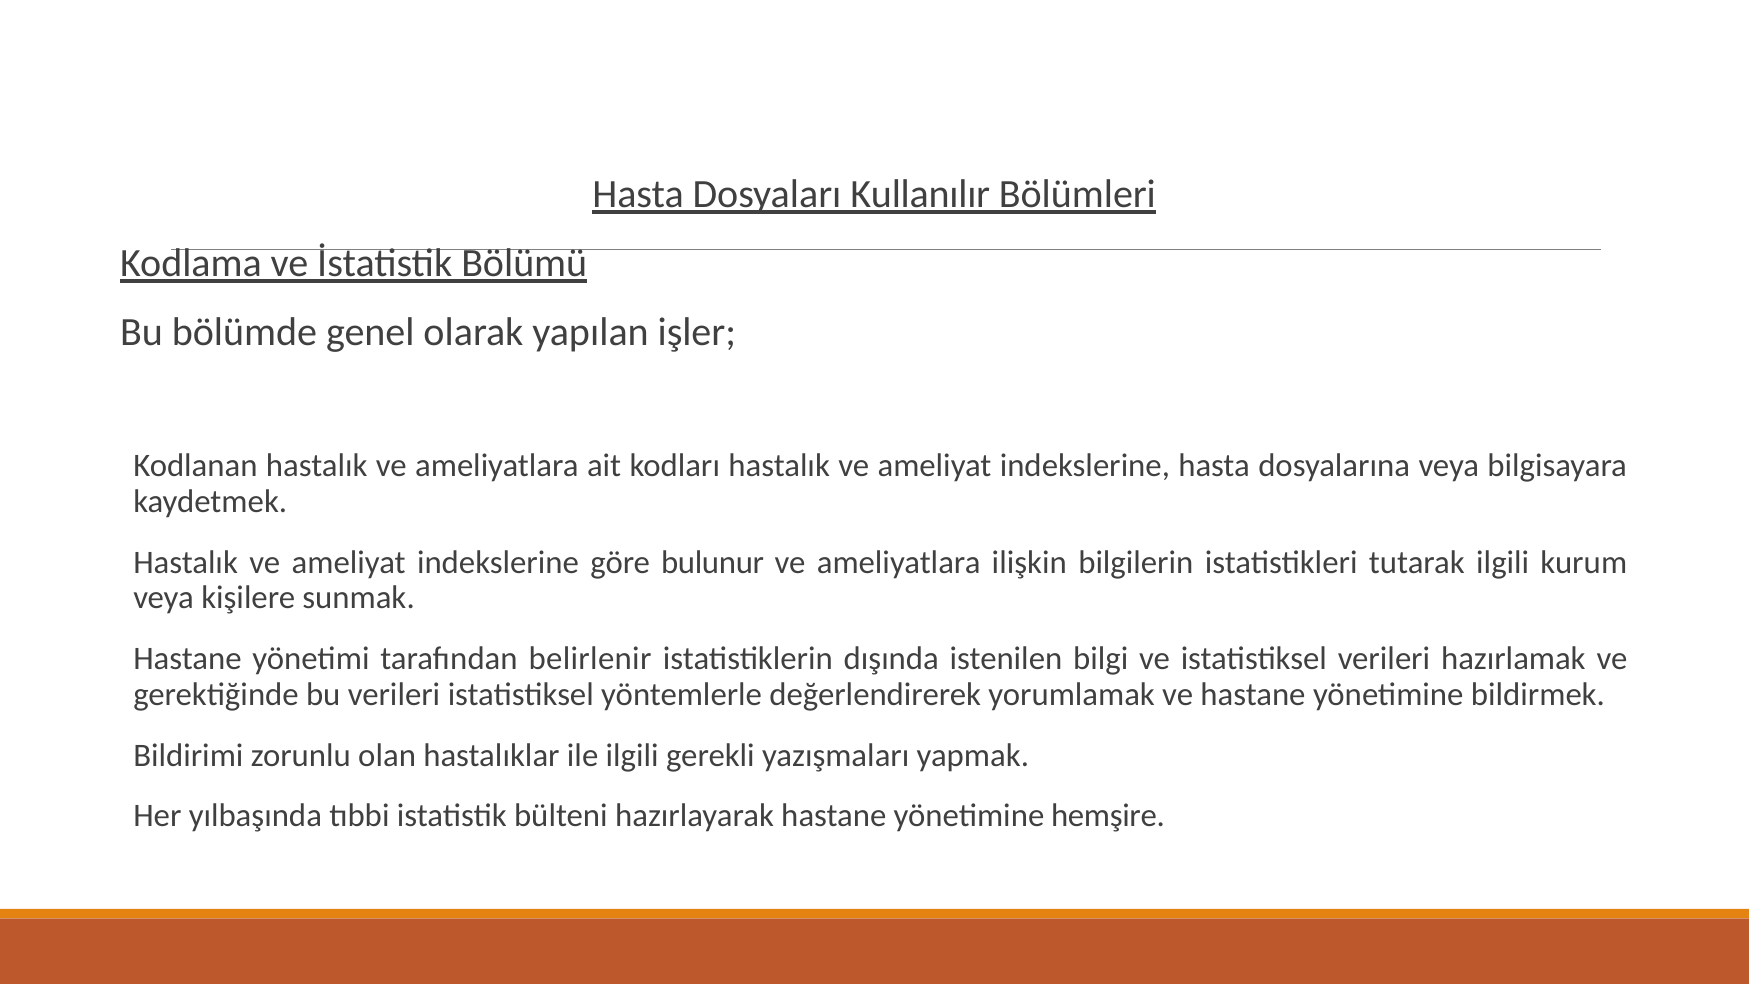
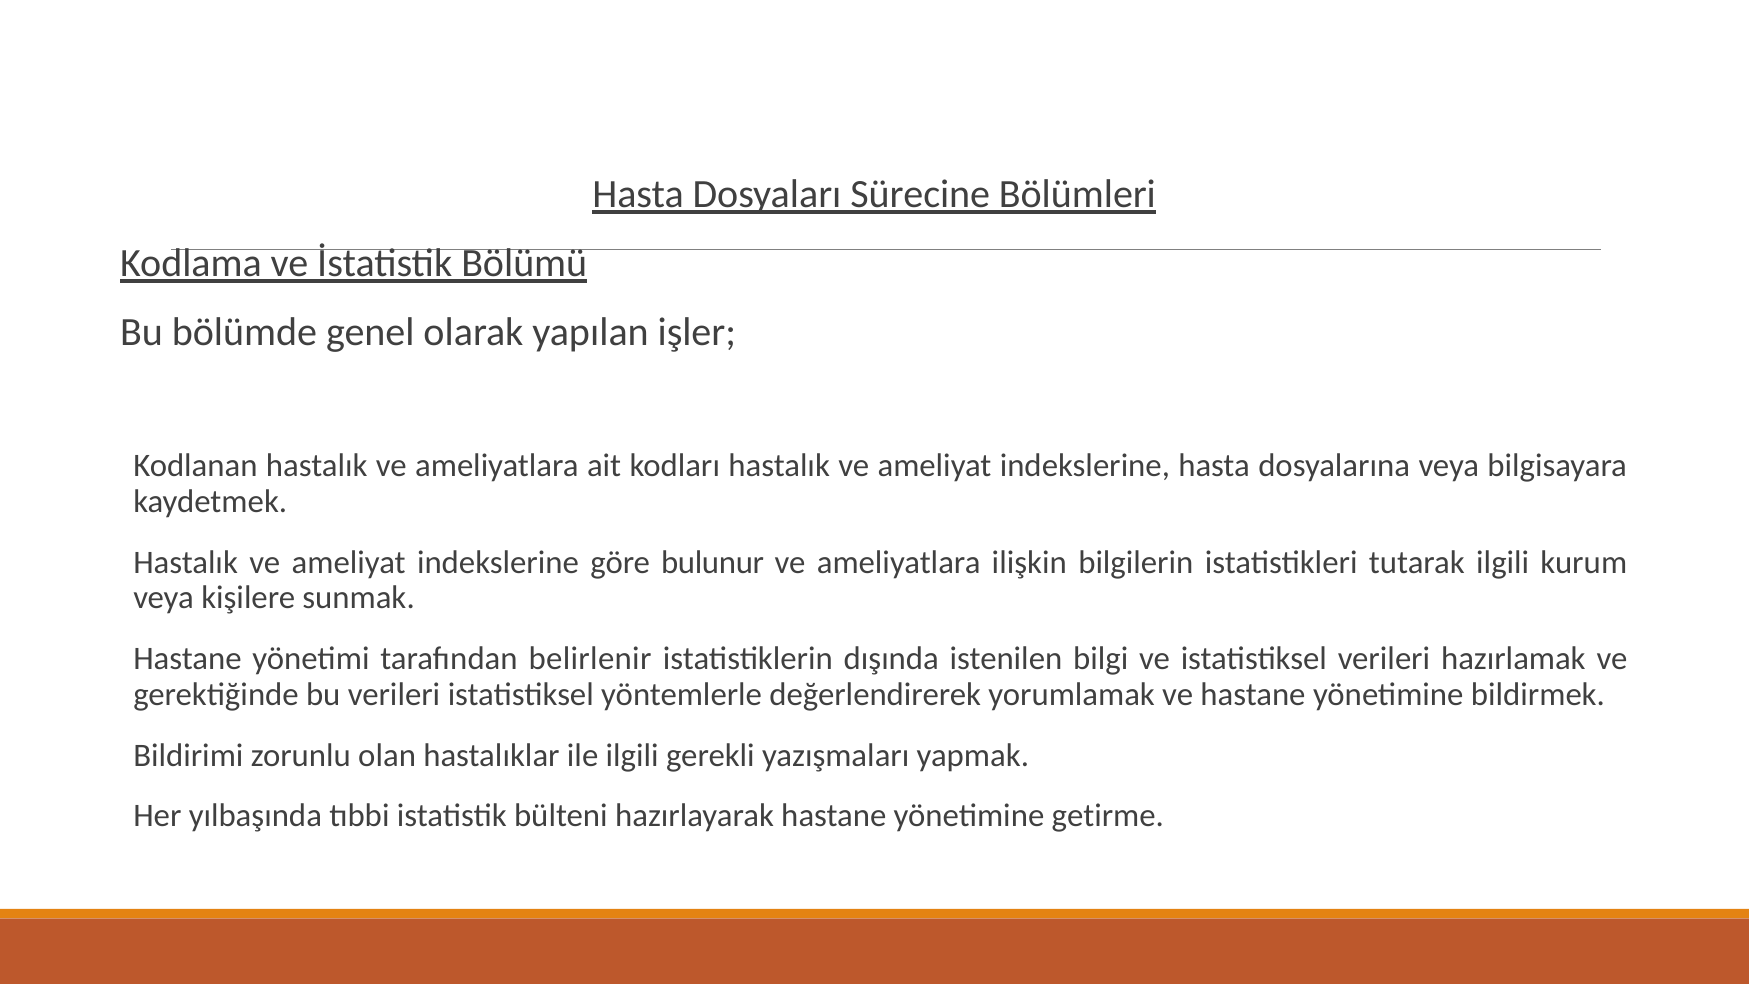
Kullanılır: Kullanılır -> Sürecine
hemşire: hemşire -> getirme
